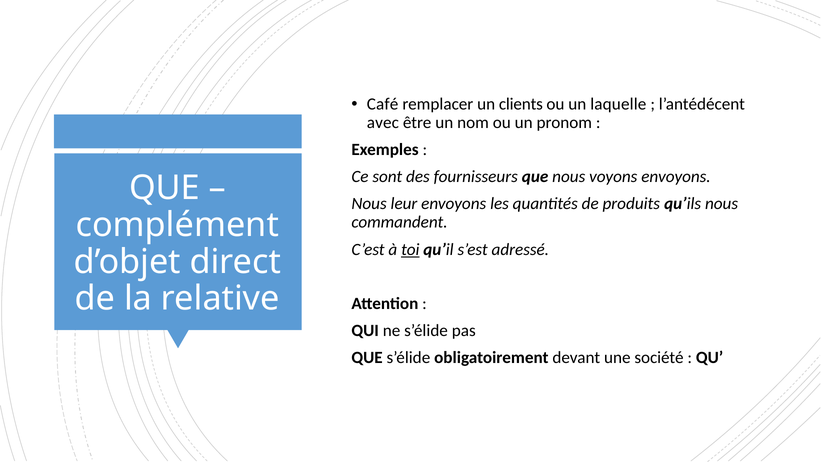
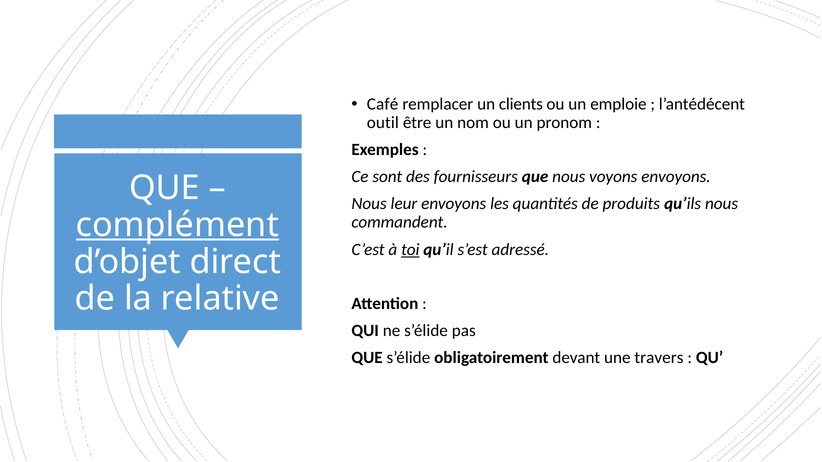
laquelle: laquelle -> emploie
avec: avec -> outil
complément underline: none -> present
société: société -> travers
